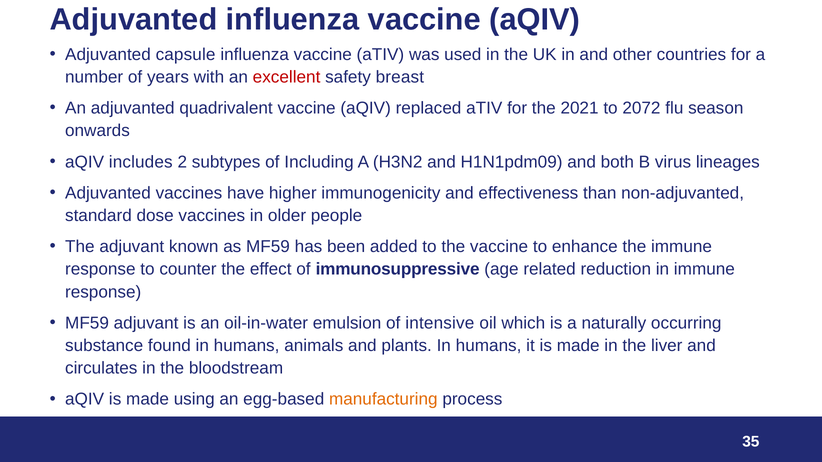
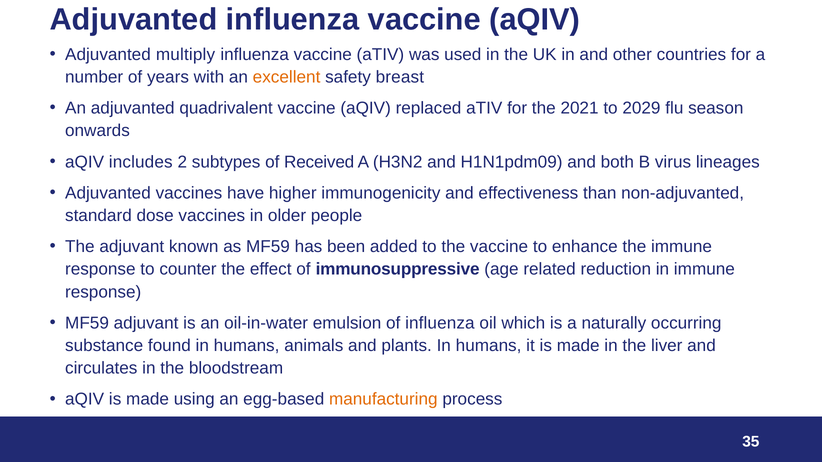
capsule: capsule -> multiply
excellent colour: red -> orange
2072: 2072 -> 2029
Including: Including -> Received
of intensive: intensive -> influenza
